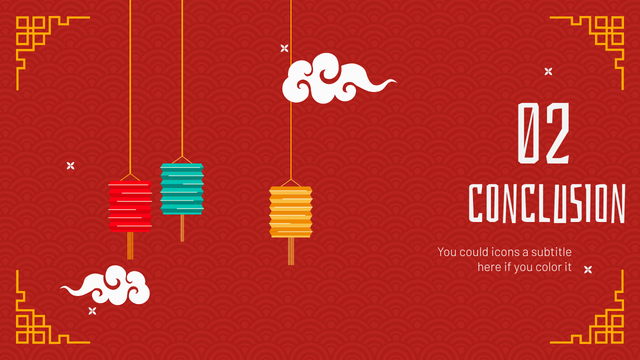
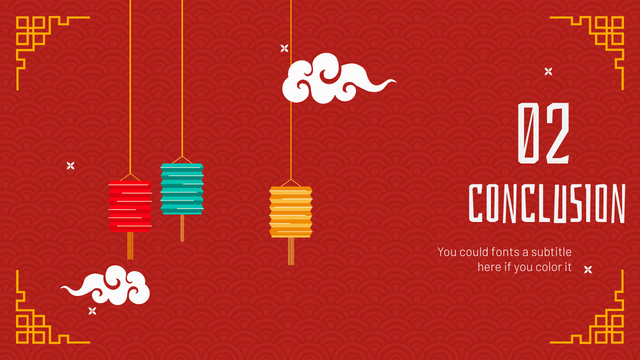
icons: icons -> fonts
